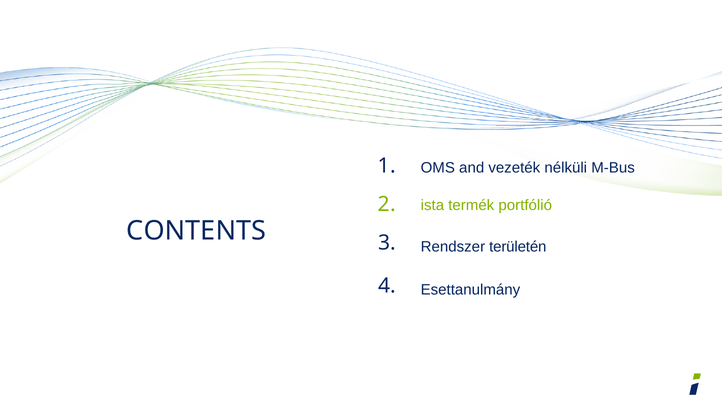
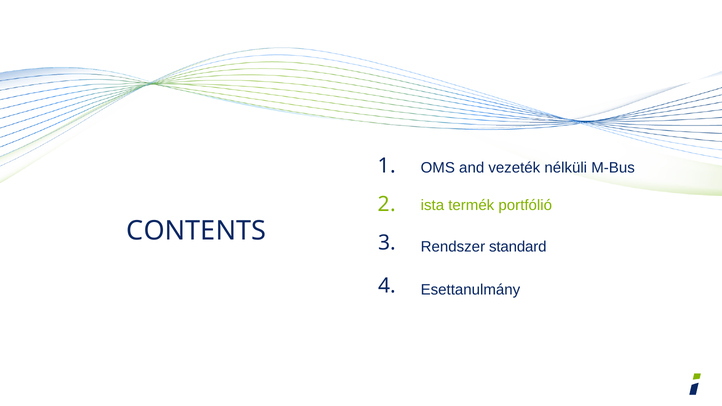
területén: területén -> standard
